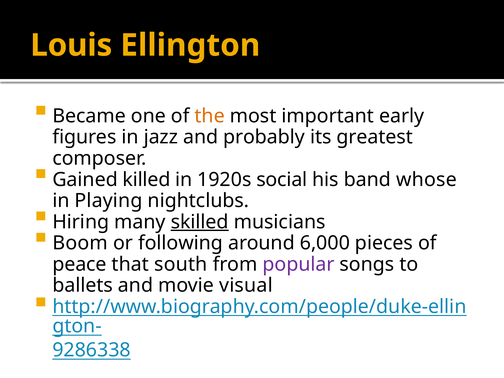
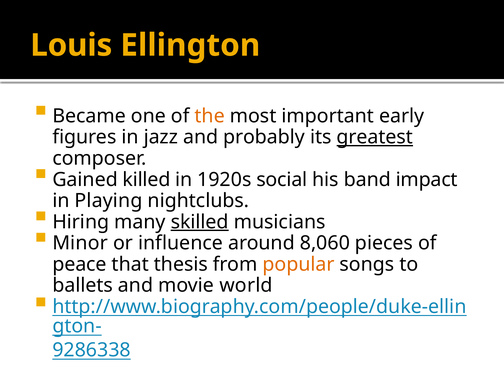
greatest underline: none -> present
whose: whose -> impact
Boom: Boom -> Minor
following: following -> influence
6,000: 6,000 -> 8,060
south: south -> thesis
popular colour: purple -> orange
visual: visual -> world
